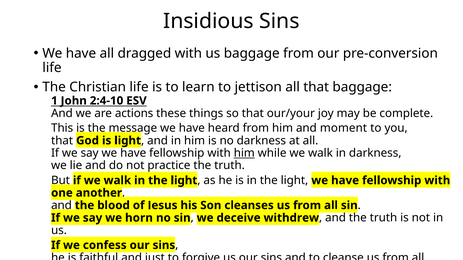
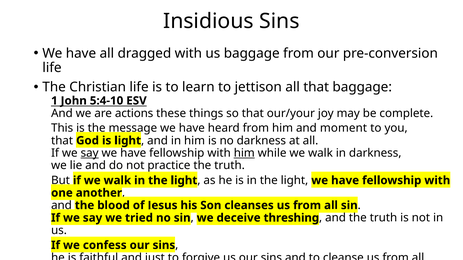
2:4-10: 2:4-10 -> 5:4-10
say at (90, 153) underline: none -> present
horn: horn -> tried
withdrew: withdrew -> threshing
